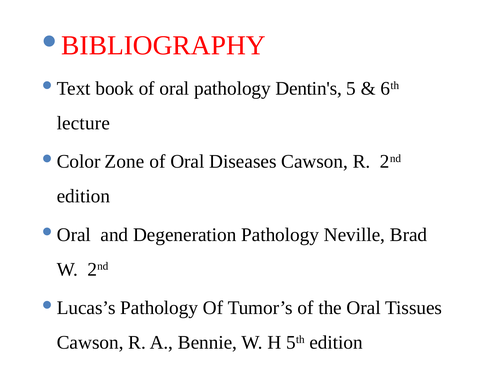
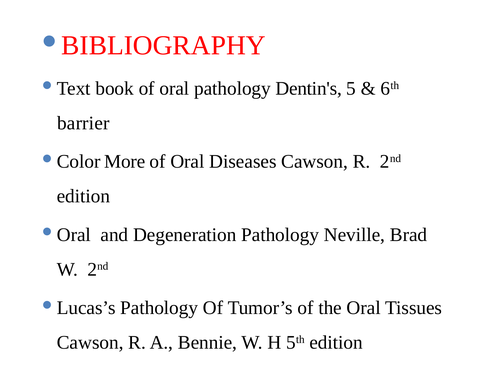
lecture: lecture -> barrier
Zone: Zone -> More
